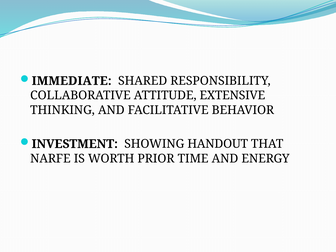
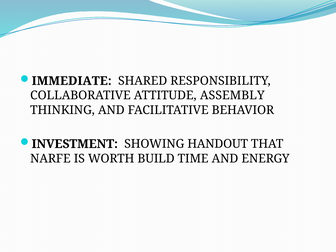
EXTENSIVE: EXTENSIVE -> ASSEMBLY
PRIOR: PRIOR -> BUILD
